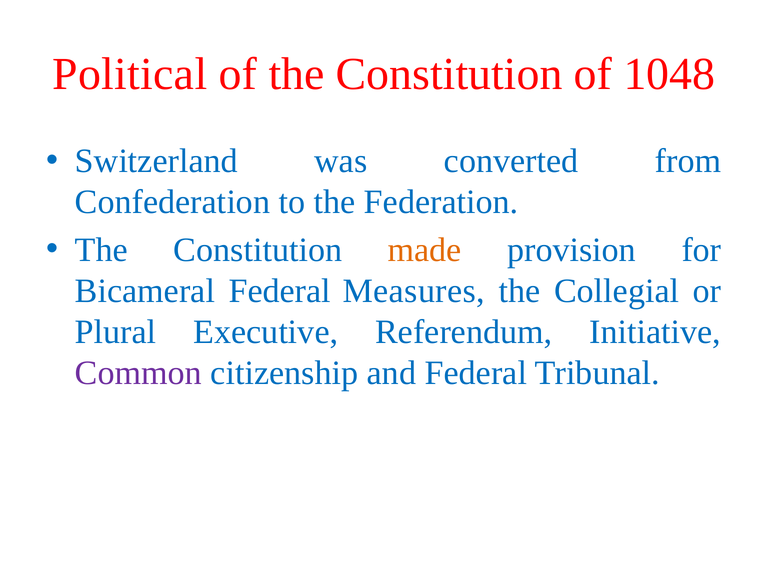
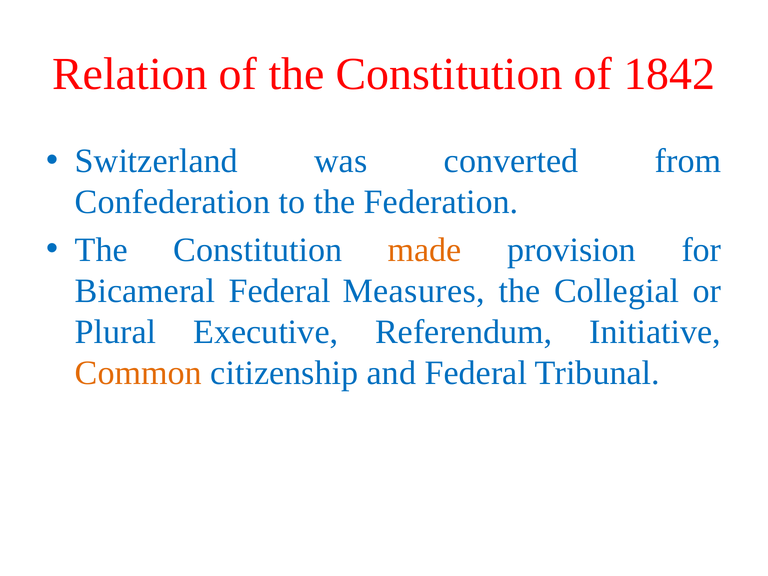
Political: Political -> Relation
1048: 1048 -> 1842
Common colour: purple -> orange
